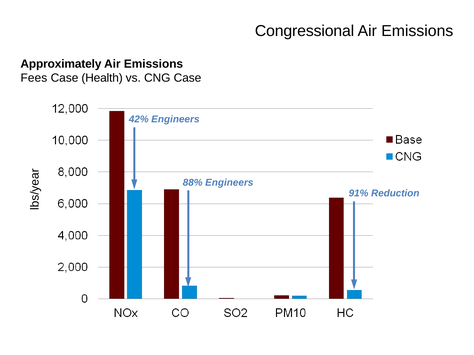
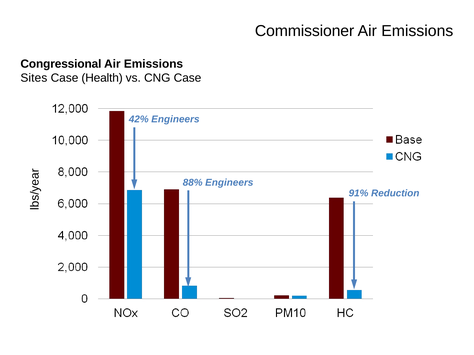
Congressional: Congressional -> Commissioner
Approximately: Approximately -> Congressional
Fees: Fees -> Sites
